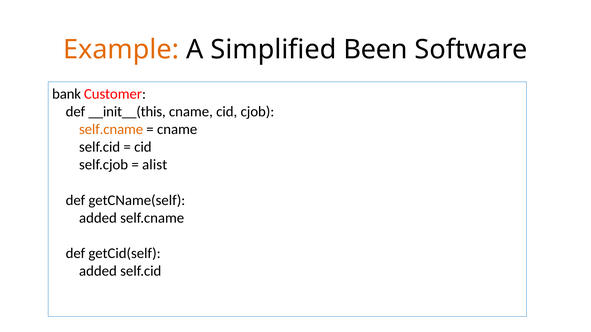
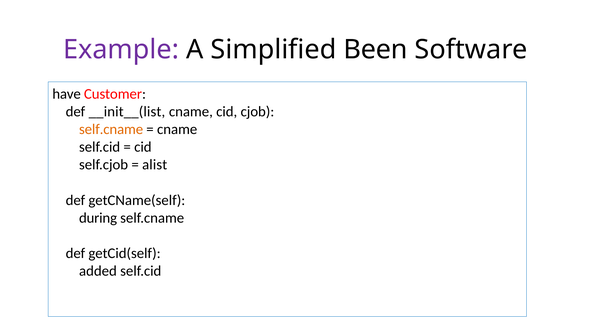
Example colour: orange -> purple
bank: bank -> have
__init__(this: __init__(this -> __init__(list
added at (98, 218): added -> during
